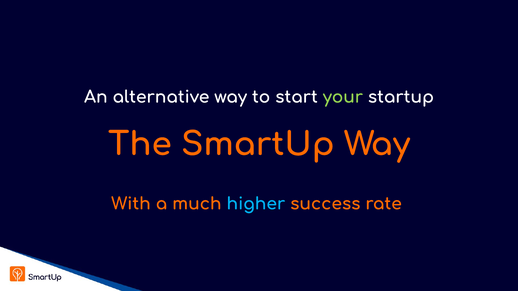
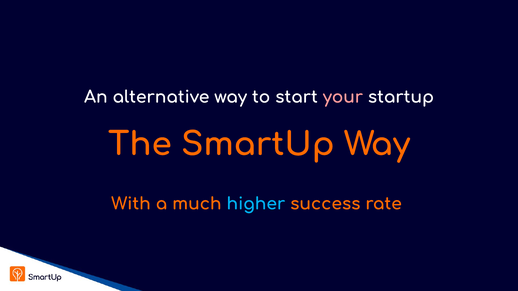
your colour: light green -> pink
